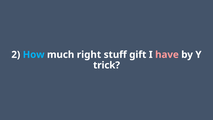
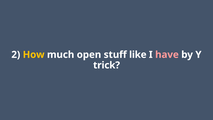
How colour: light blue -> yellow
right: right -> open
gift: gift -> like
